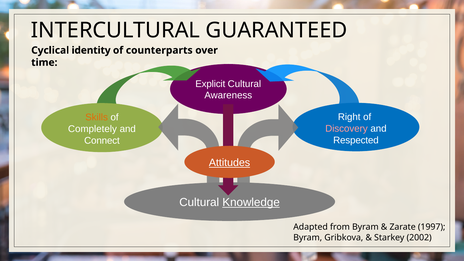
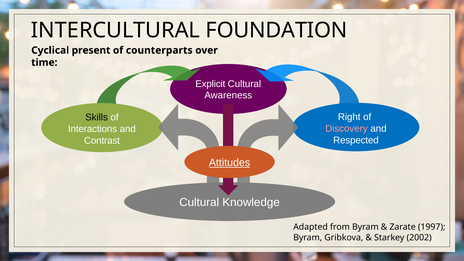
GUARANTEED: GUARANTEED -> FOUNDATION
identity: identity -> present
Skills colour: orange -> black
Completely: Completely -> Interactions
Connect: Connect -> Contrast
Knowledge underline: present -> none
